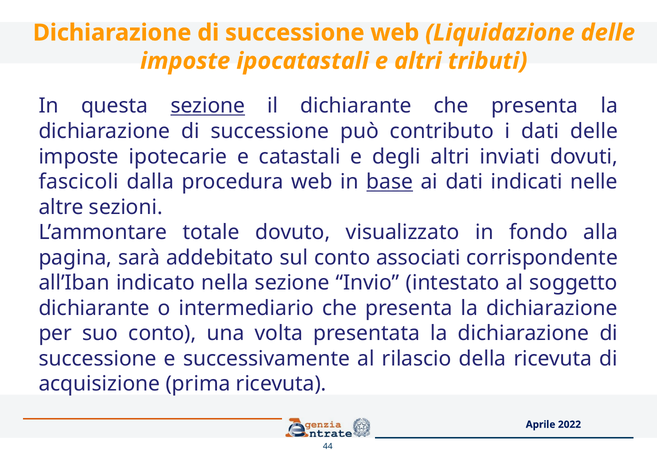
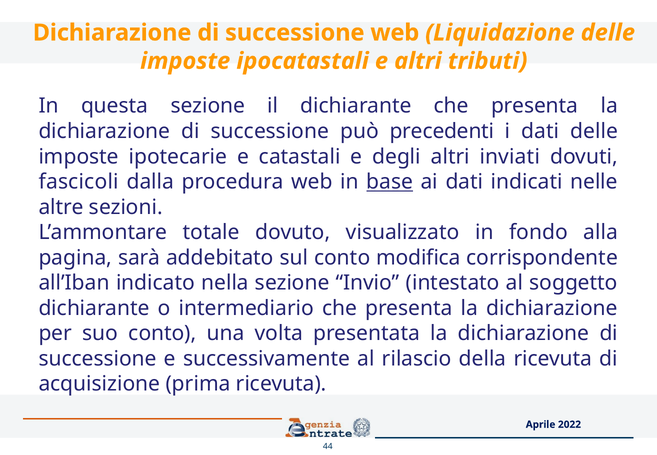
sezione at (208, 106) underline: present -> none
contributo: contributo -> precedenti
associati: associati -> modifica
